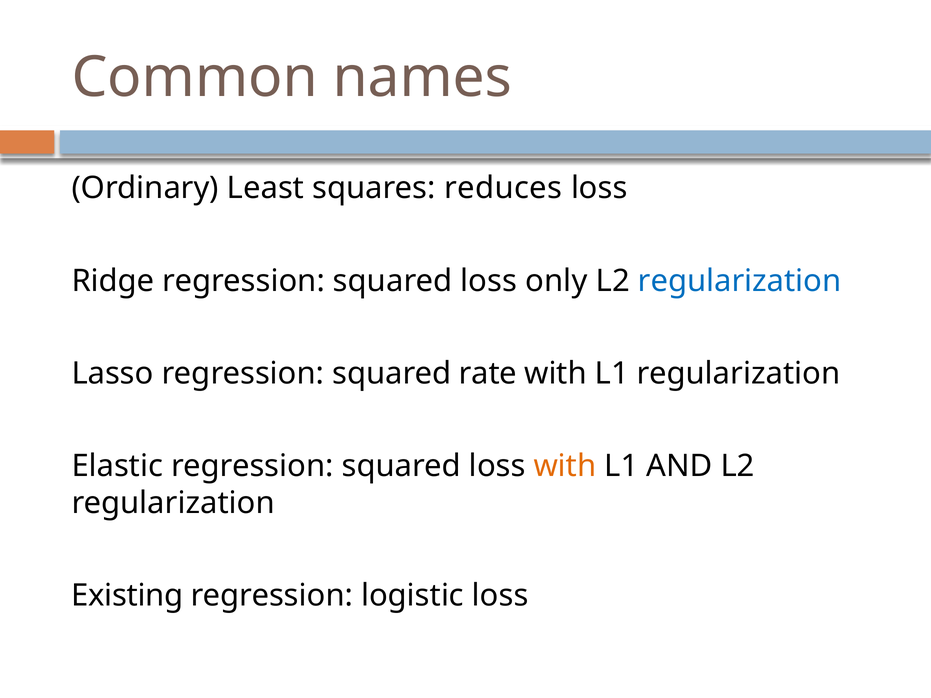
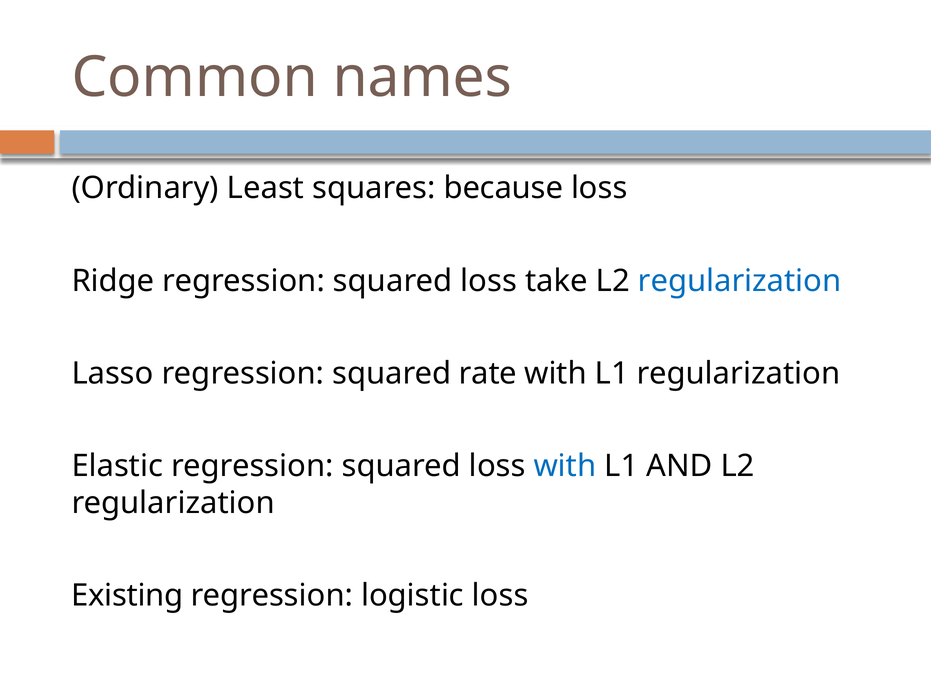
reduces: reduces -> because
only: only -> take
with at (565, 466) colour: orange -> blue
